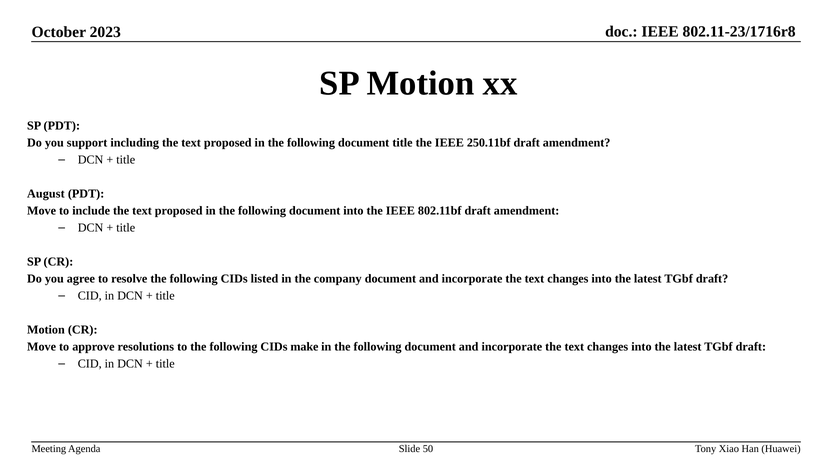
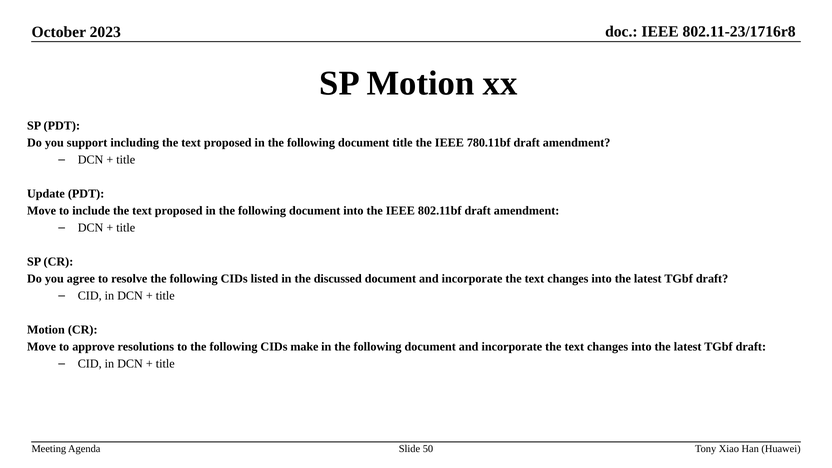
250.11bf: 250.11bf -> 780.11bf
August: August -> Update
company: company -> discussed
